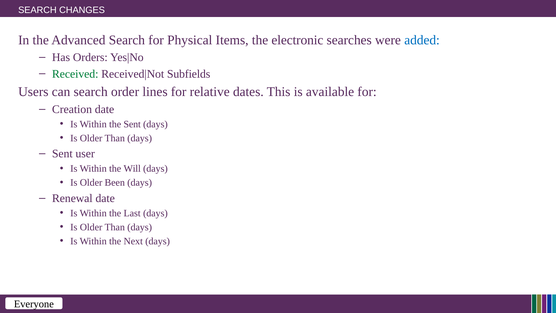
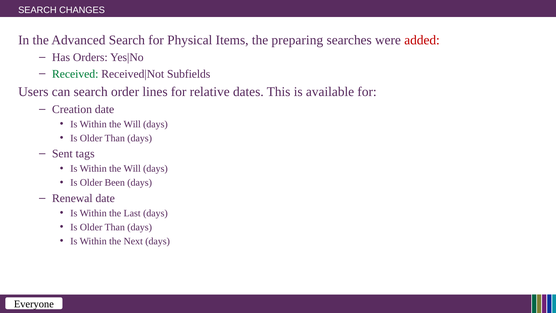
electronic: electronic -> preparing
added colour: blue -> red
Sent at (132, 124): Sent -> Will
user: user -> tags
